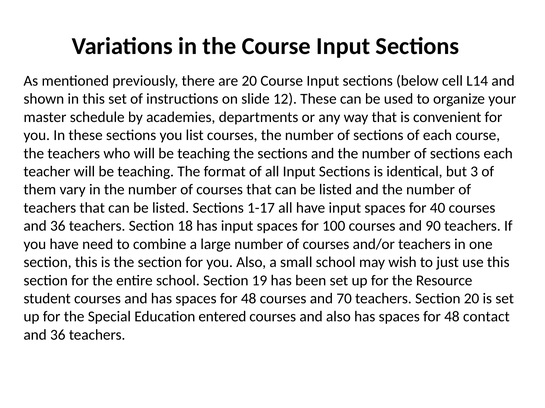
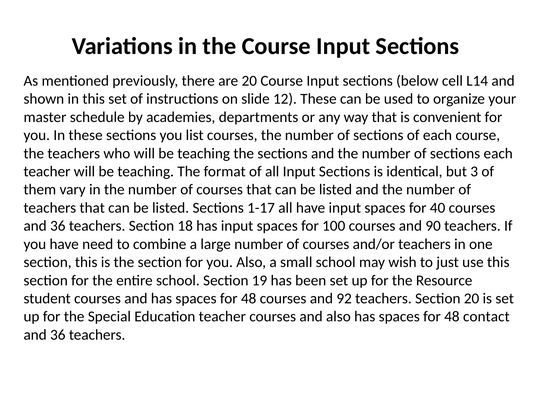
70: 70 -> 92
Education entered: entered -> teacher
